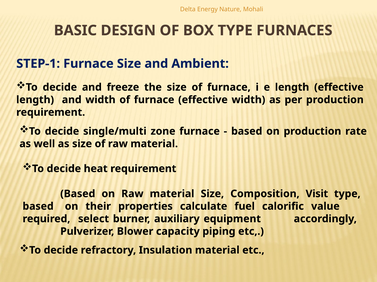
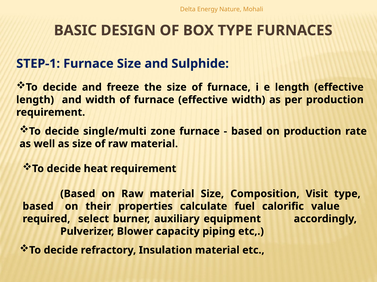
Ambient: Ambient -> Sulphide
